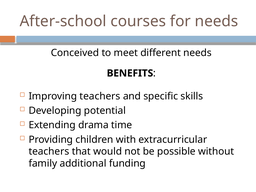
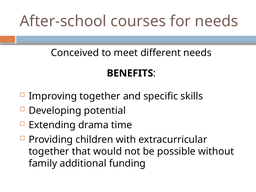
Improving teachers: teachers -> together
teachers at (49, 151): teachers -> together
